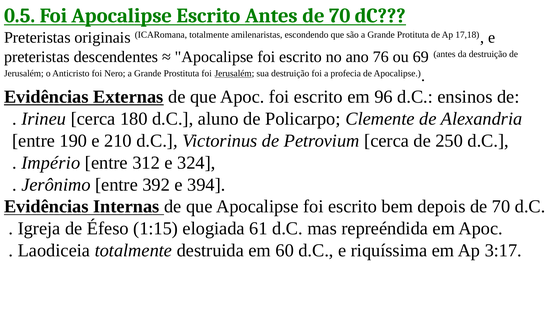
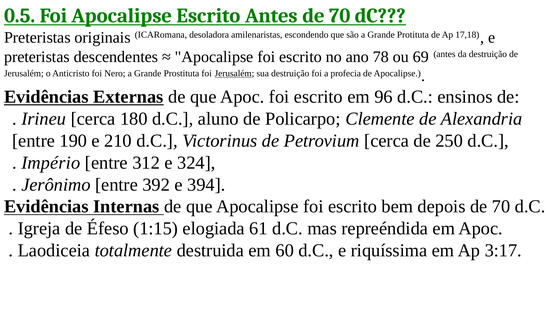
ICARomana totalmente: totalmente -> desoladora
76: 76 -> 78
